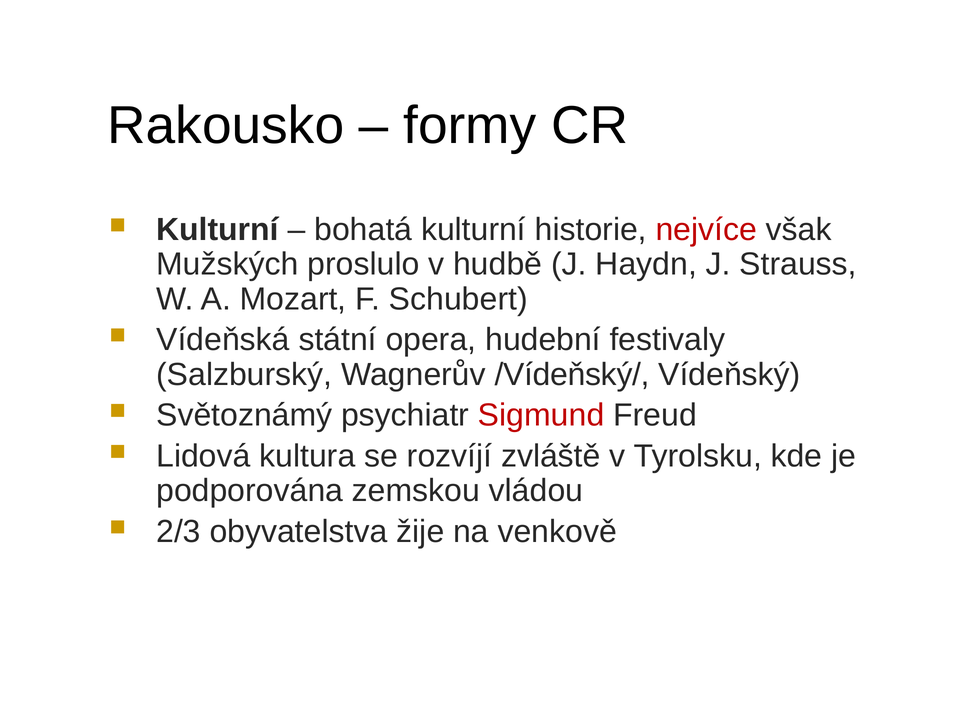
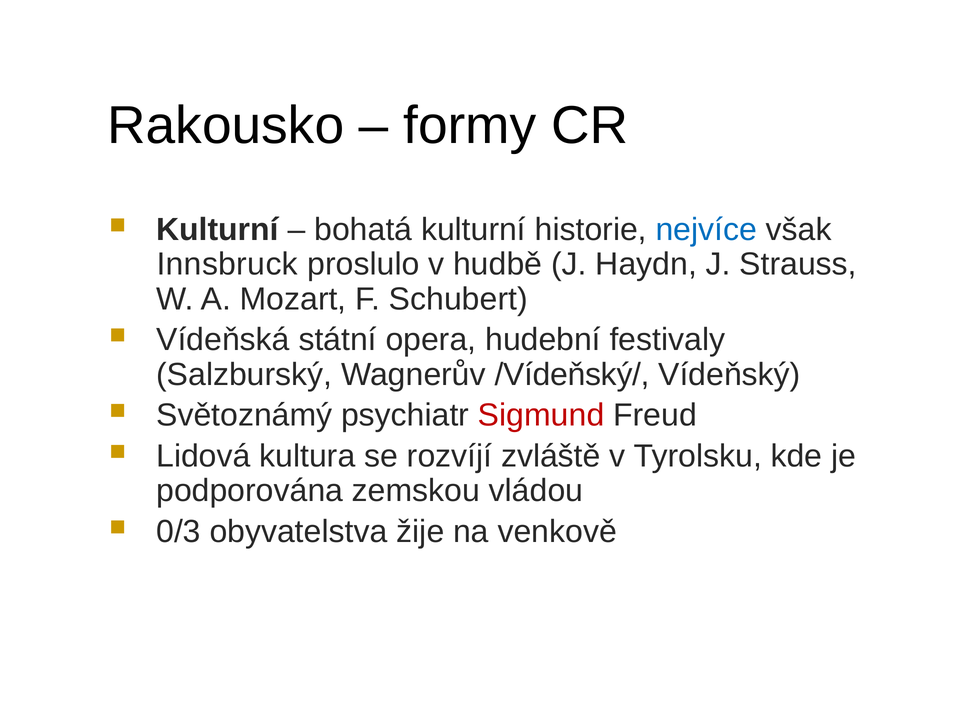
nejvíce colour: red -> blue
Mužských: Mužských -> Innsbruck
2/3: 2/3 -> 0/3
